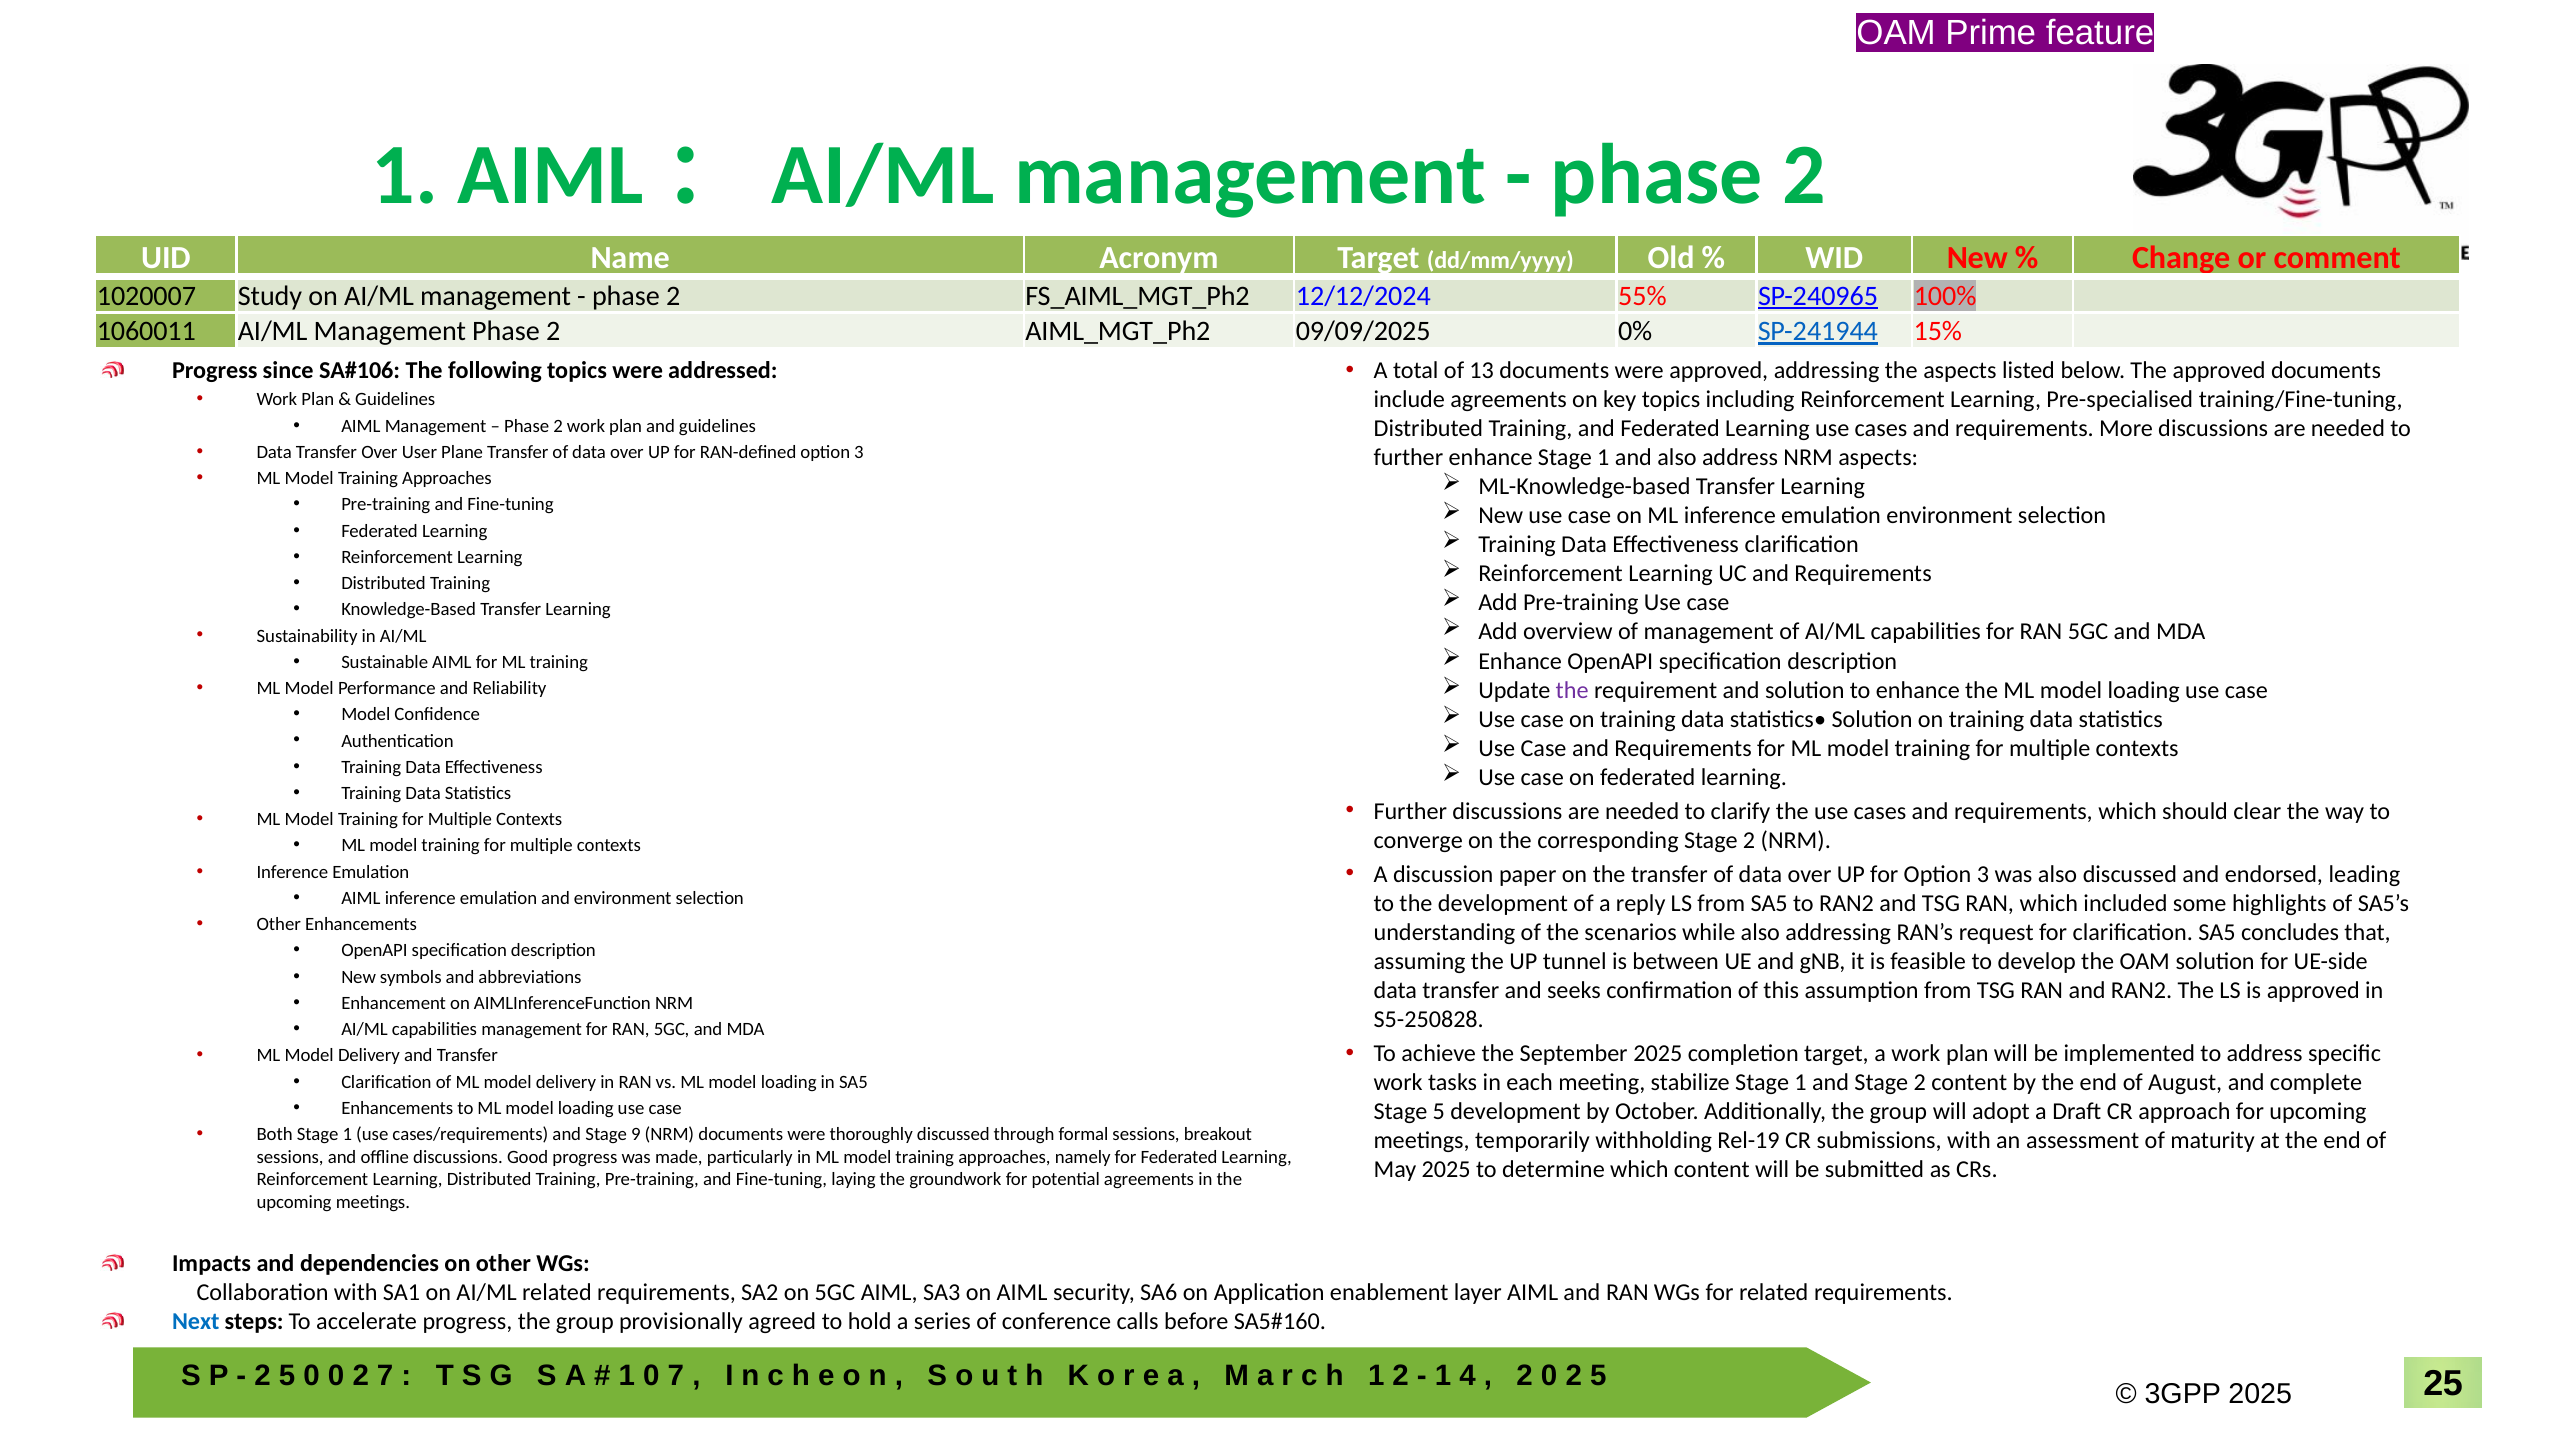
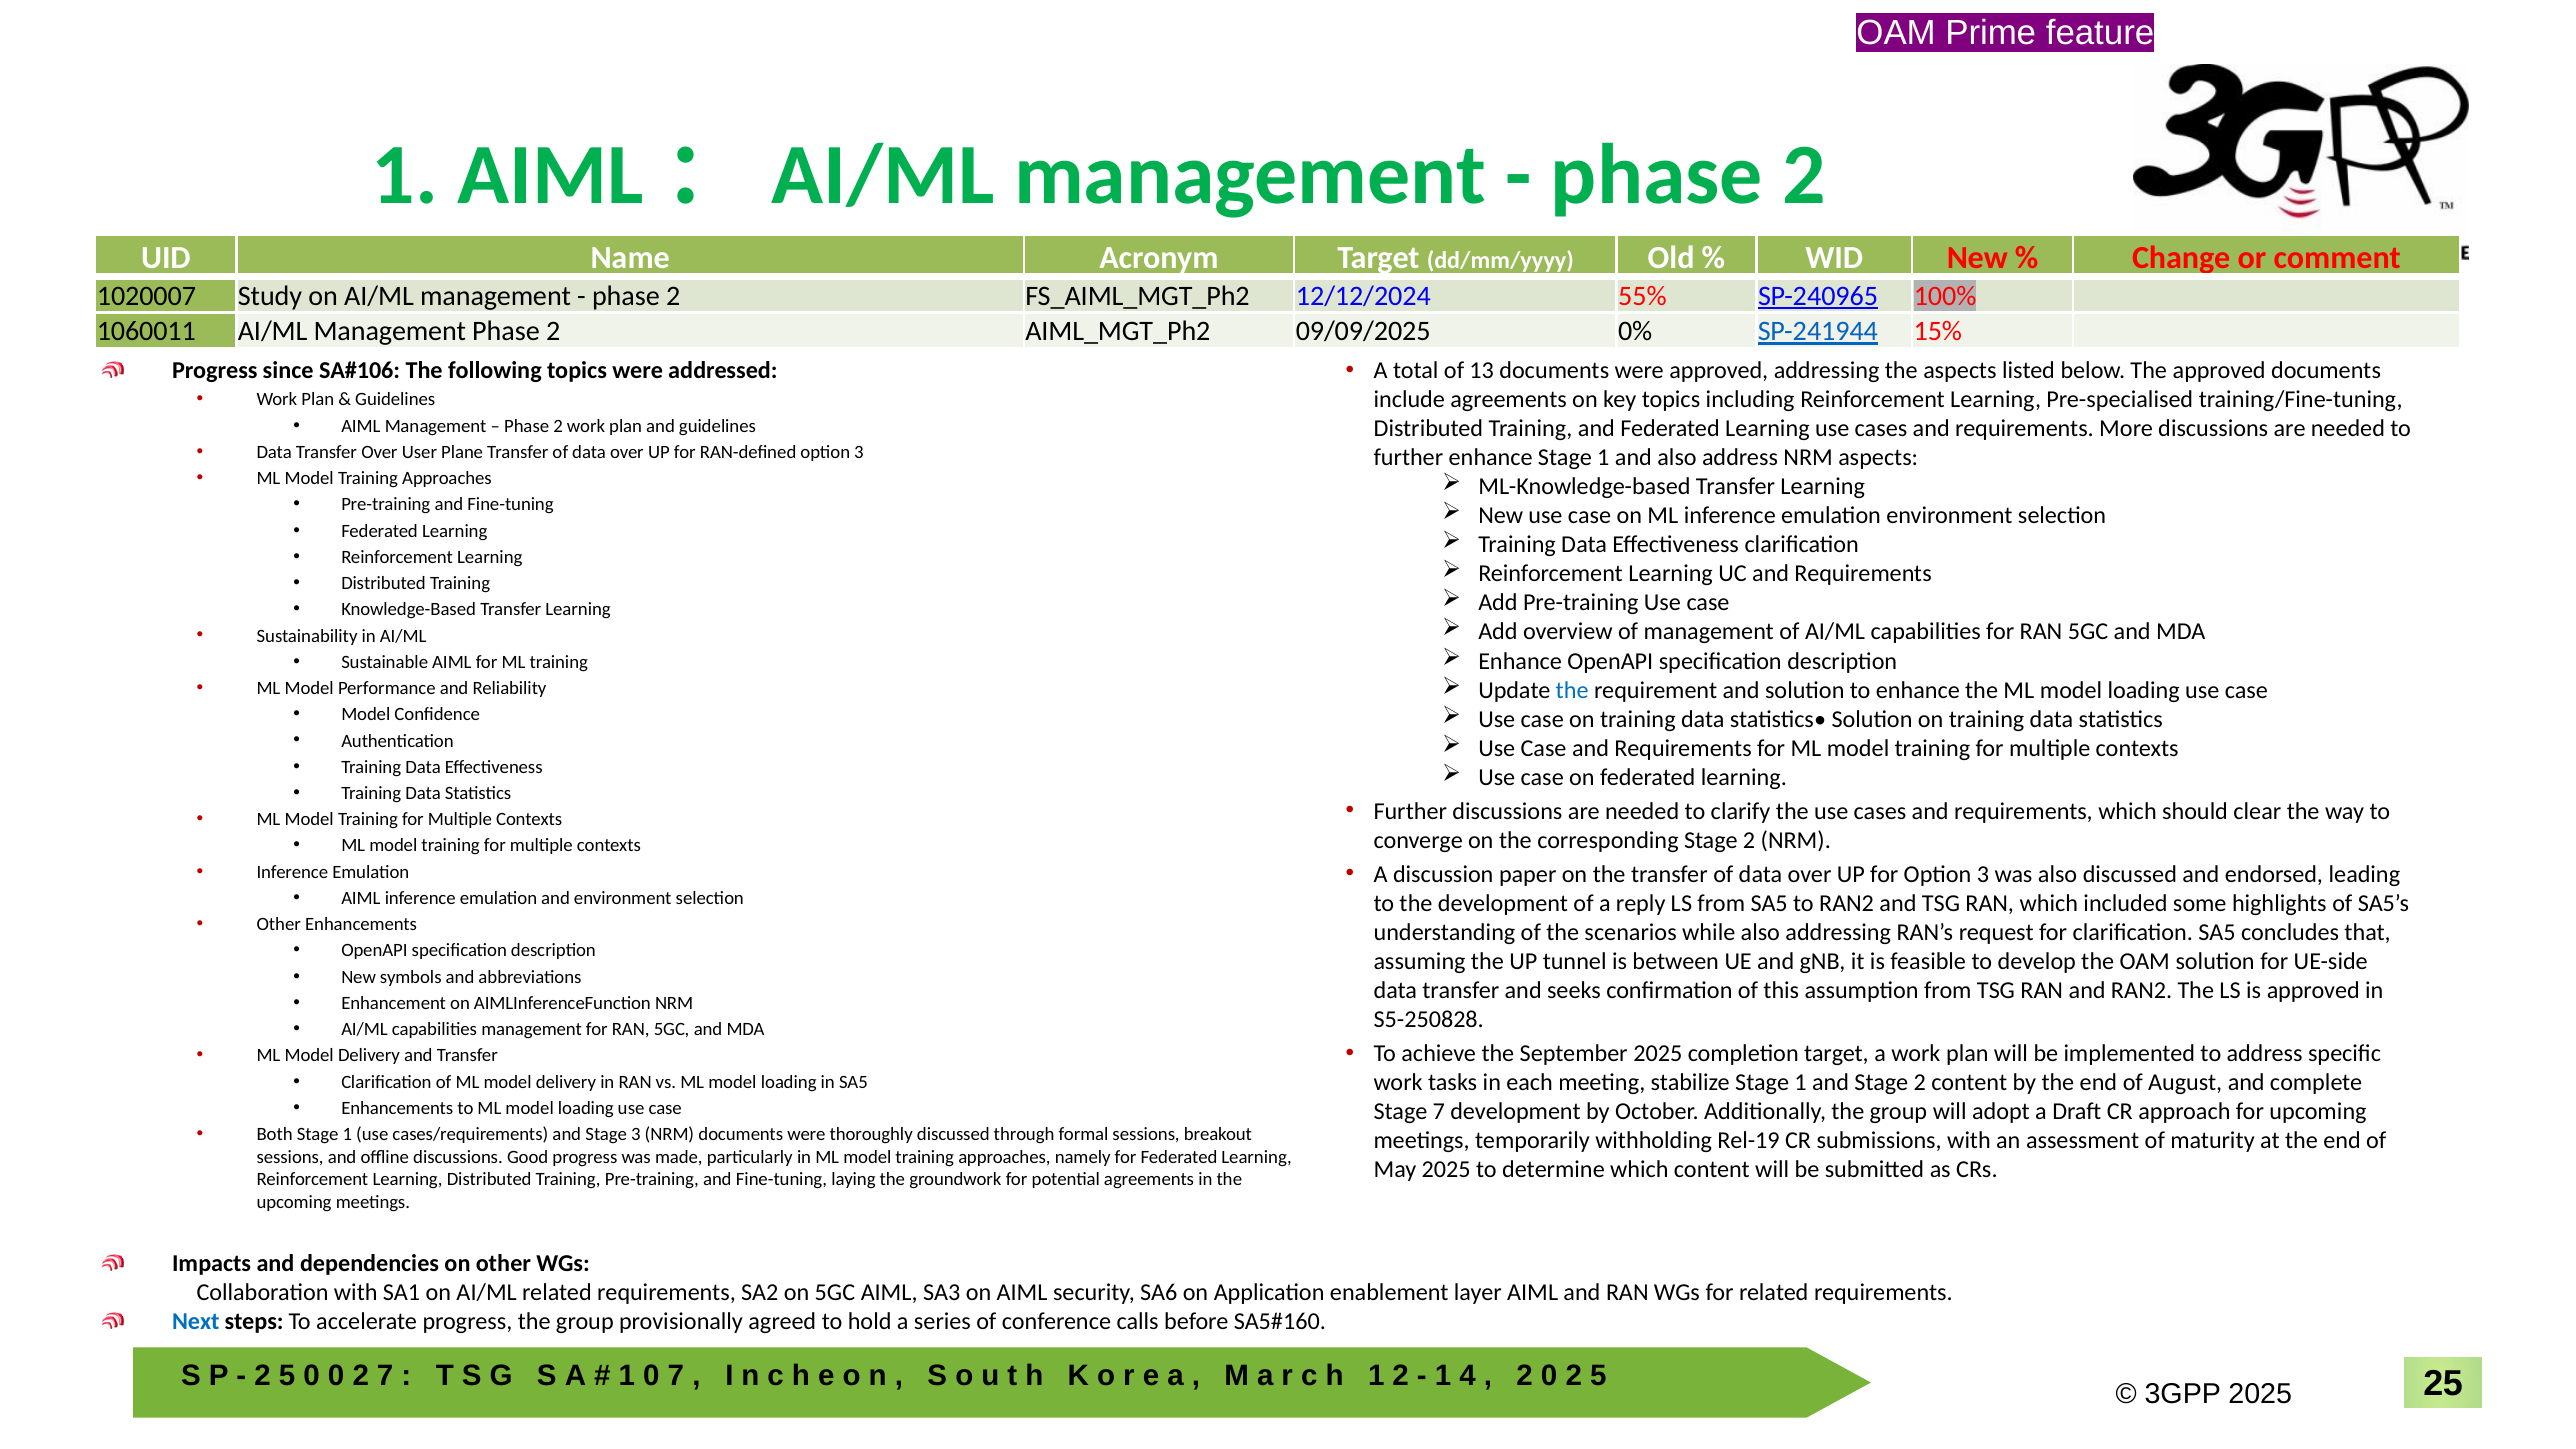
the at (1572, 690) colour: purple -> blue
Stage 5: 5 -> 7
Stage 9: 9 -> 3
